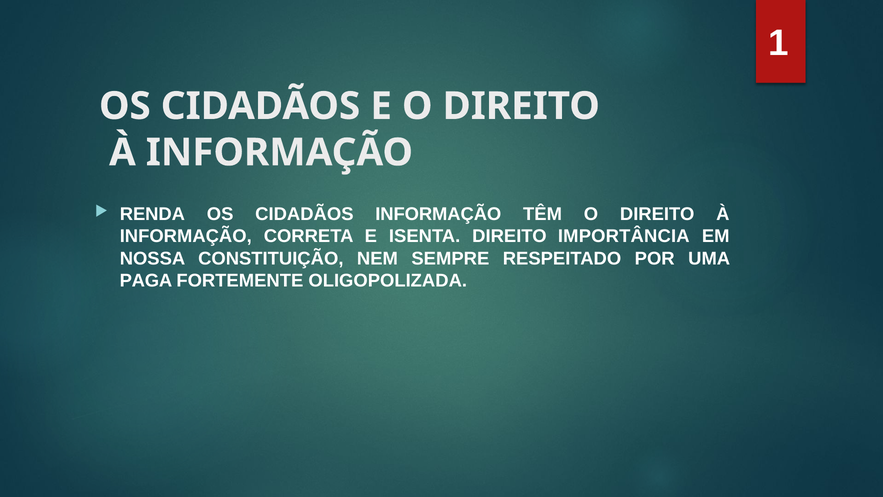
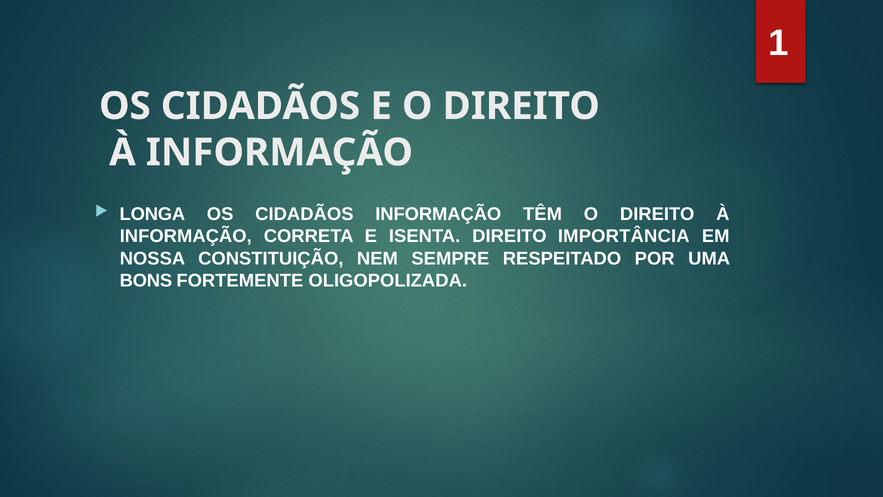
RENDA: RENDA -> LONGA
PAGA: PAGA -> BONS
